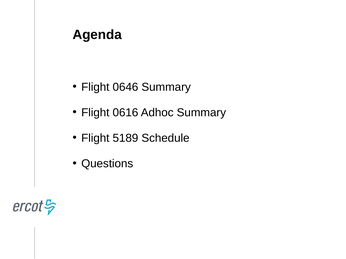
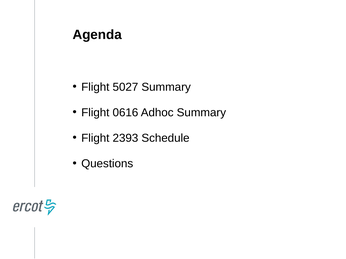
0646: 0646 -> 5027
5189: 5189 -> 2393
